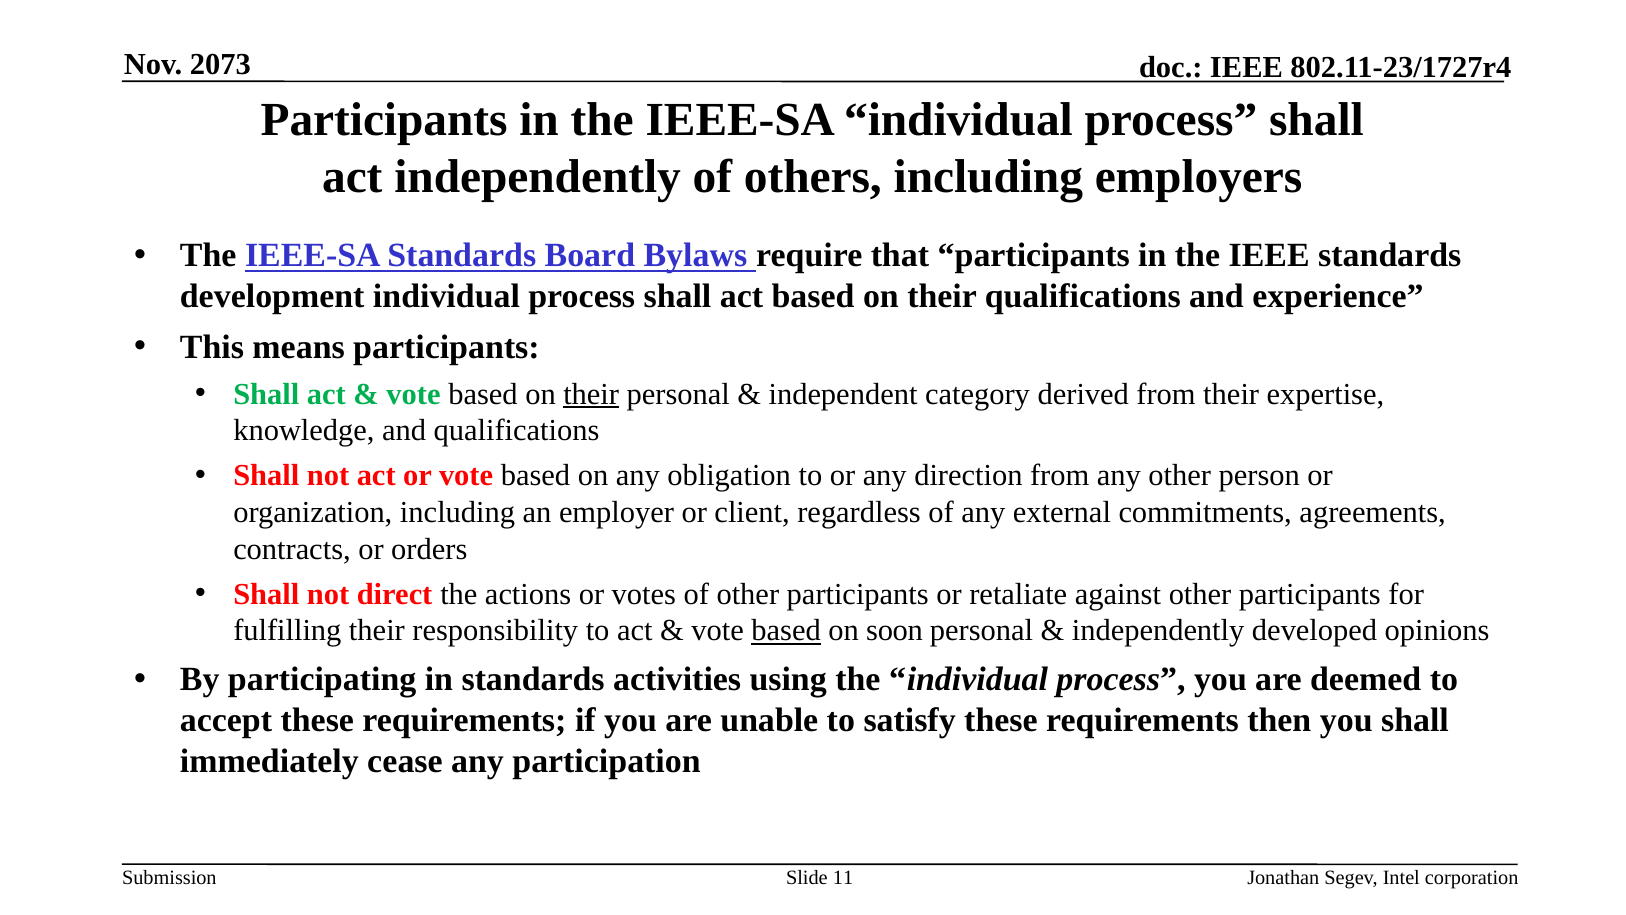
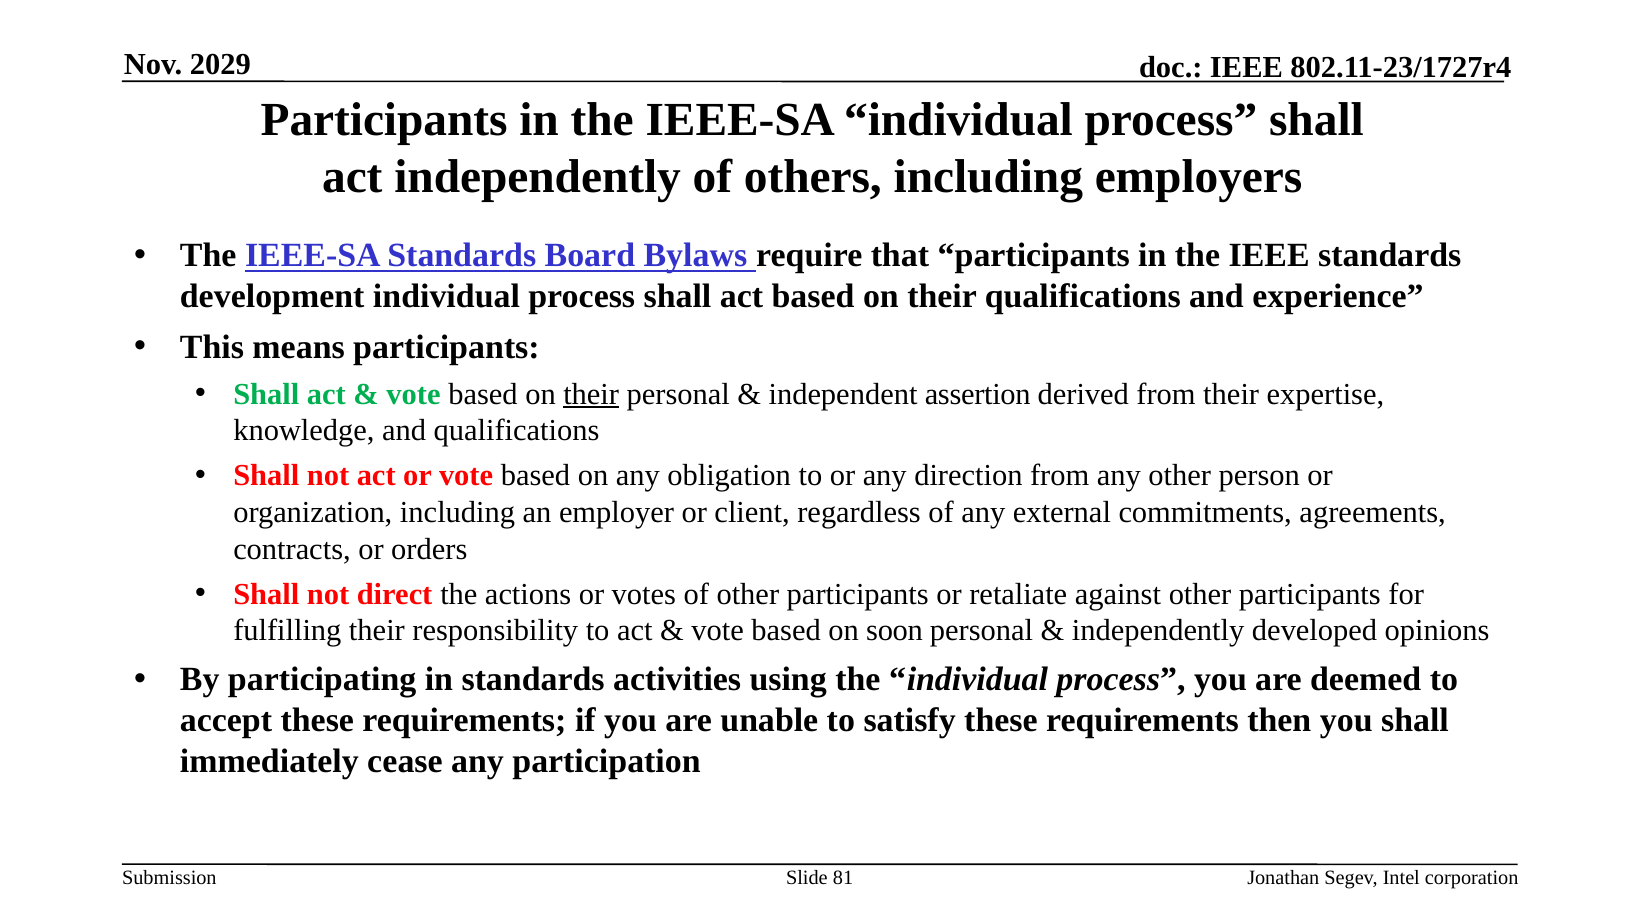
2073: 2073 -> 2029
category: category -> assertion
based at (786, 630) underline: present -> none
11: 11 -> 81
